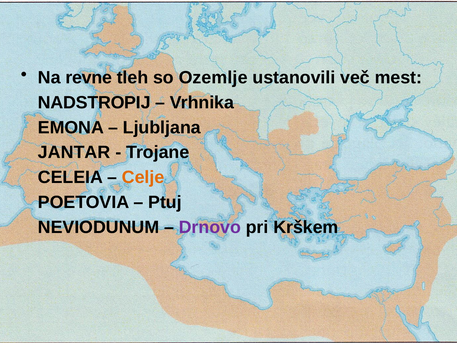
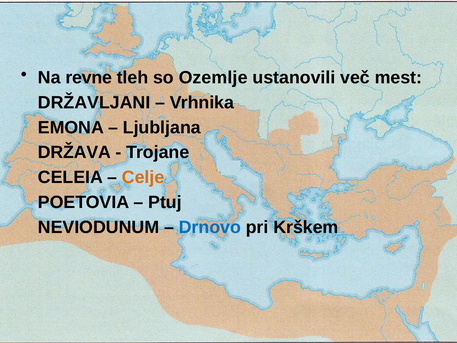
NADSTROPIJ: NADSTROPIJ -> DRŽAVLJANI
JANTAR: JANTAR -> DRŽAVA
Drnovo colour: purple -> blue
